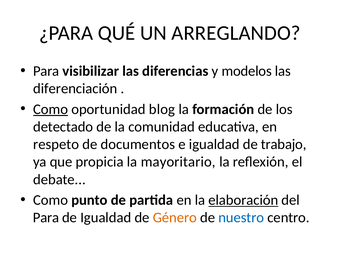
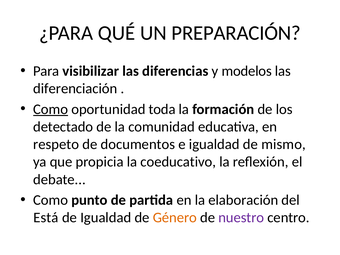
ARREGLANDO: ARREGLANDO -> PREPARACIÓN
blog: blog -> toda
trabajo: trabajo -> mismo
mayoritario: mayoritario -> coeducativo
elaboración underline: present -> none
Para at (46, 218): Para -> Está
nuestro colour: blue -> purple
